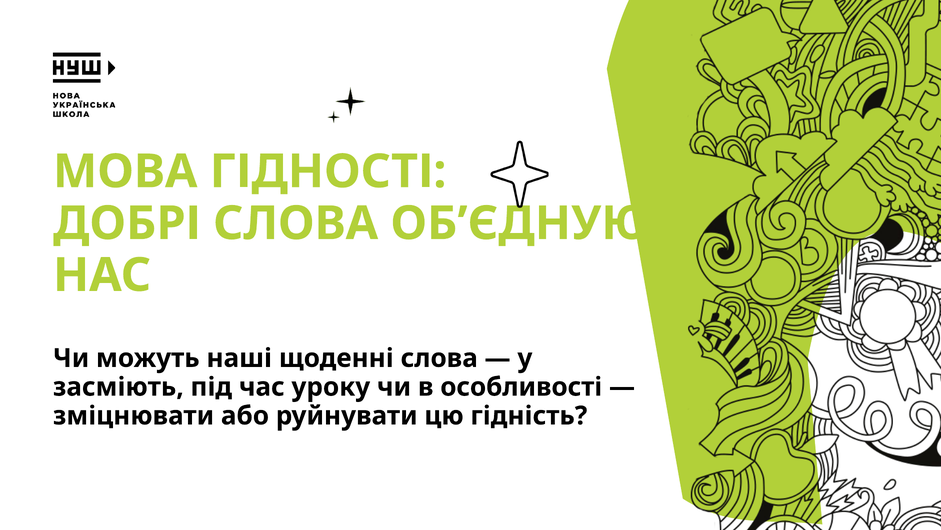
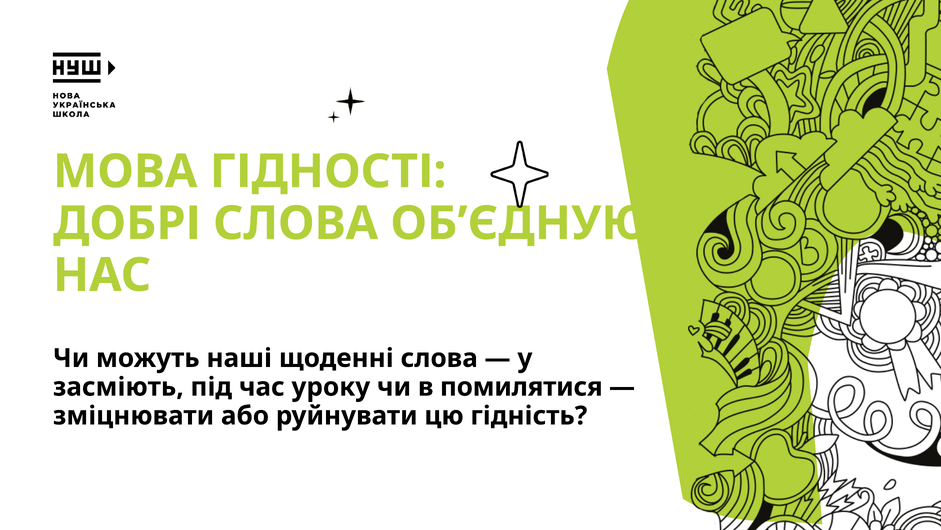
особливості: особливості -> помилятися
